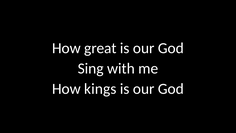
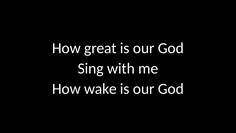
kings: kings -> wake
